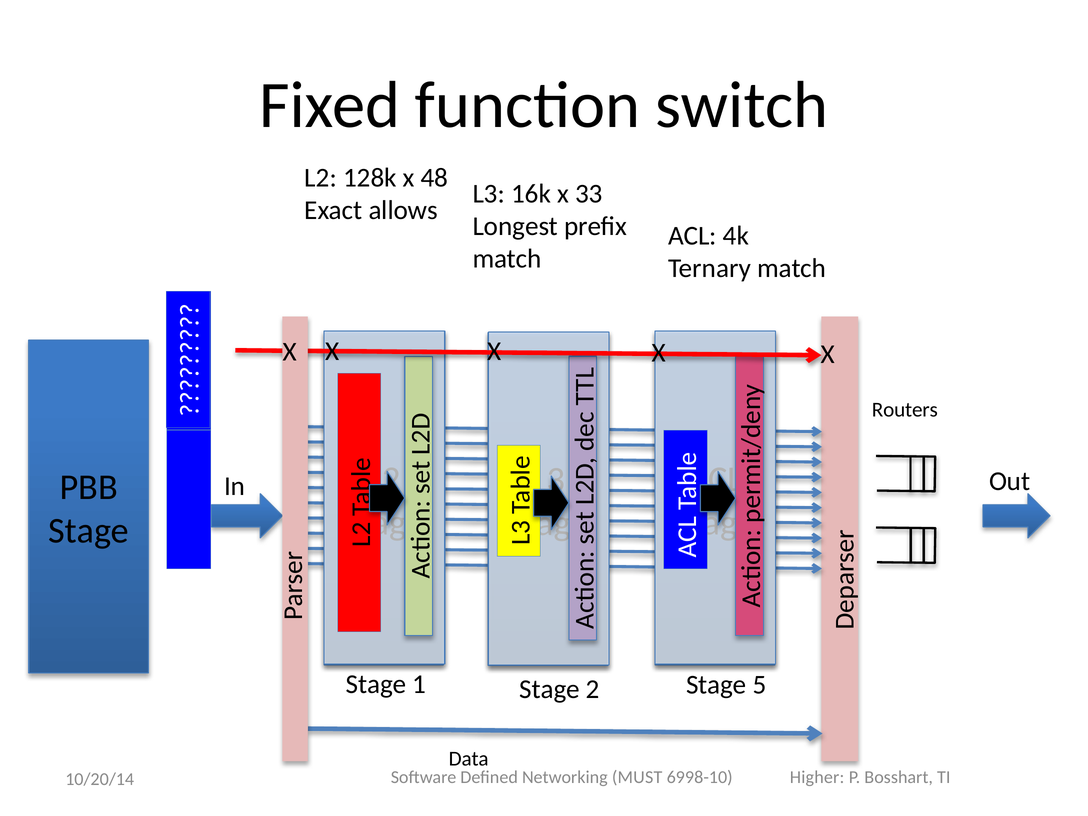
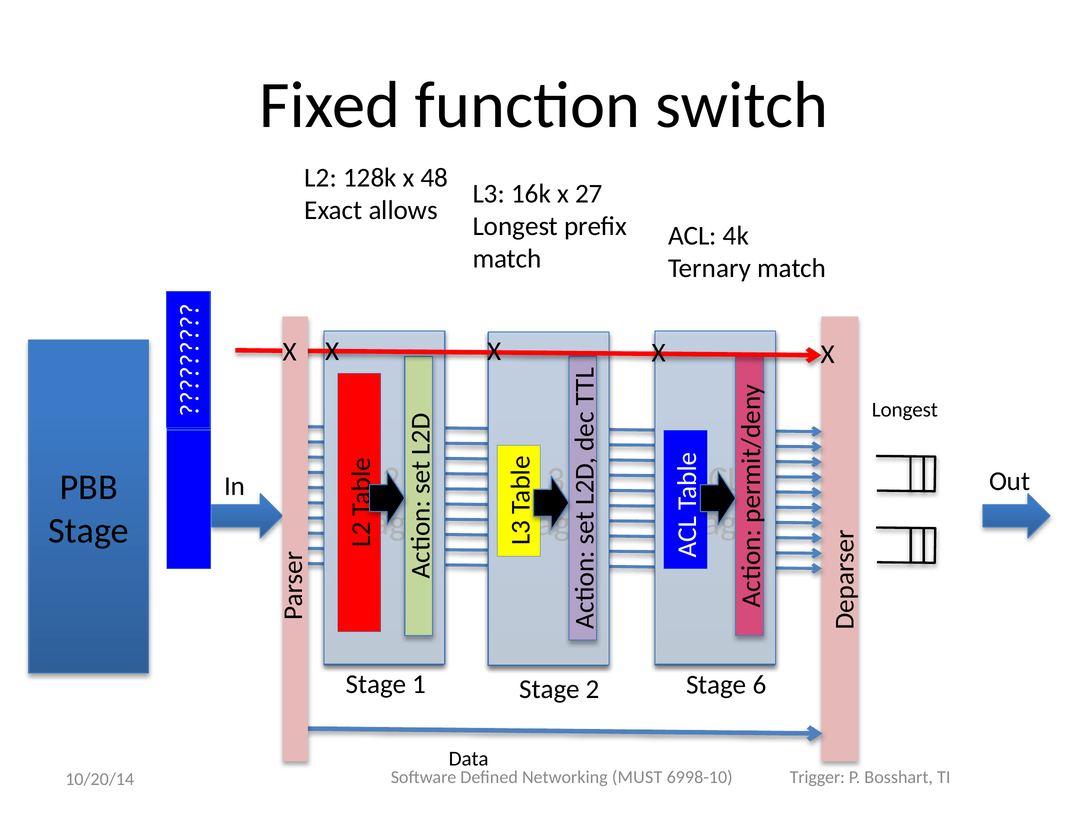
33: 33 -> 27
Routers at (905, 410): Routers -> Longest
5: 5 -> 6
Higher: Higher -> Trigger
